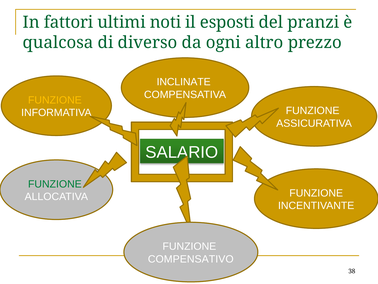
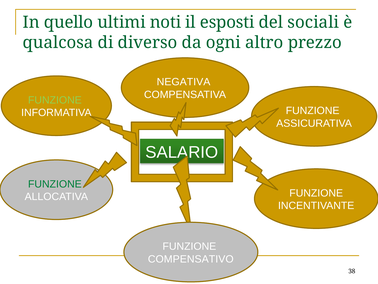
fattori: fattori -> quello
pranzi: pranzi -> sociali
INCLINATE: INCLINATE -> NEGATIVA
FUNZIONE at (55, 100) colour: yellow -> light green
